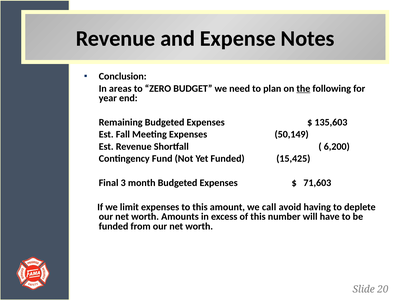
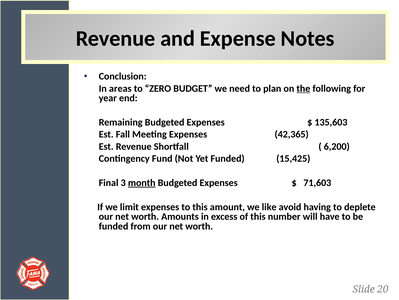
50,149: 50,149 -> 42,365
month underline: none -> present
call: call -> like
